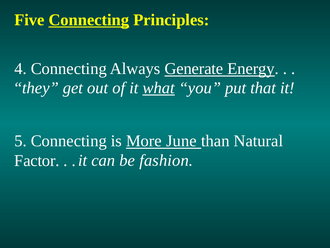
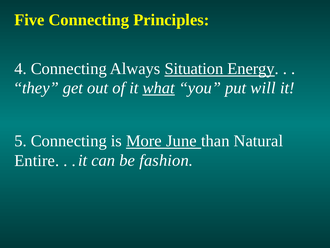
Connecting at (89, 20) underline: present -> none
Generate: Generate -> Situation
that: that -> will
Factor: Factor -> Entire
